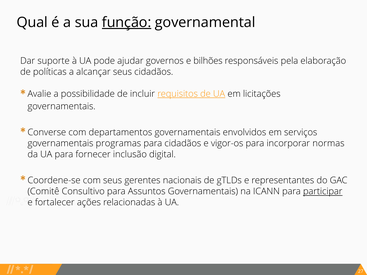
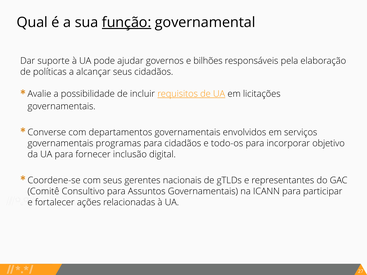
vigor-os: vigor-os -> todo-os
normas: normas -> objetivo
participar underline: present -> none
